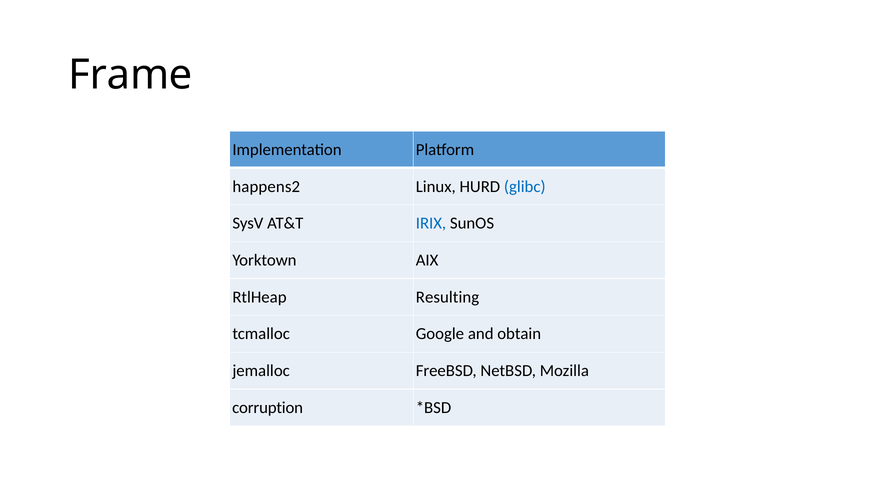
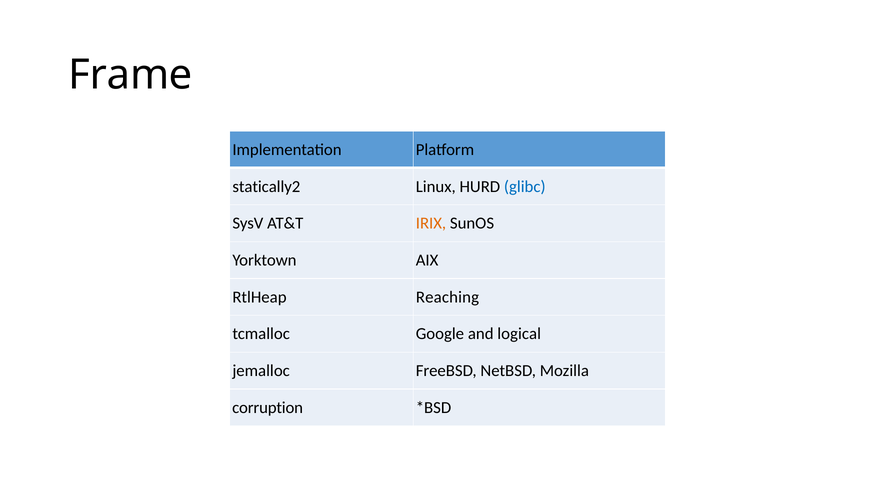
happens2: happens2 -> statically2
IRIX colour: blue -> orange
Resulting: Resulting -> Reaching
obtain: obtain -> logical
